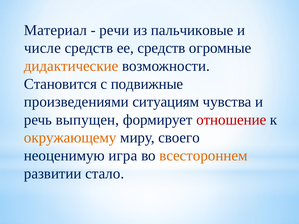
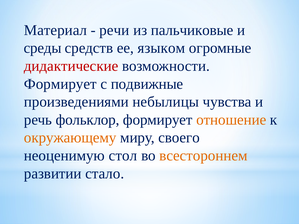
числе: числе -> среды
ее средств: средств -> языком
дидактические colour: orange -> red
Становится at (60, 84): Становится -> Формирует
ситуациям: ситуациям -> небылицы
выпущен: выпущен -> фольклор
отношение colour: red -> orange
игра: игра -> стол
